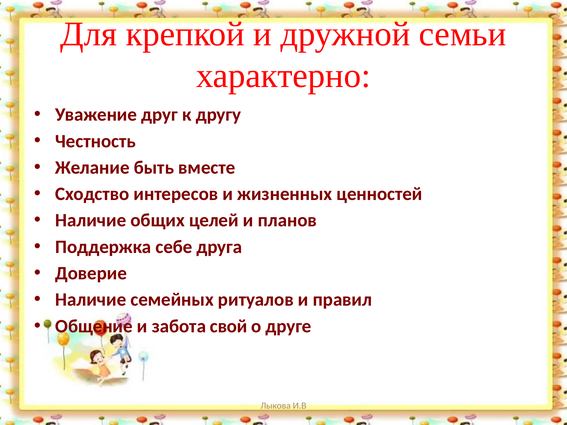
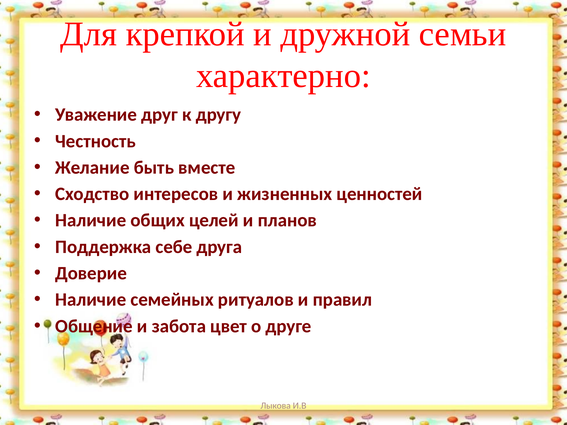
свой: свой -> цвет
